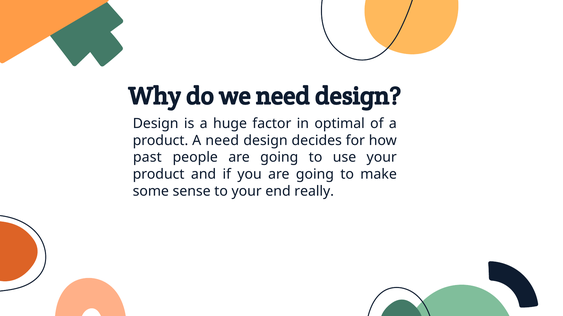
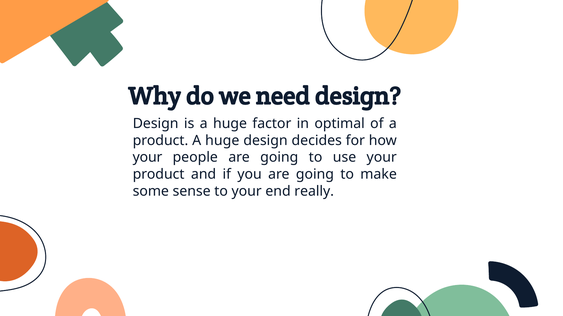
product A need: need -> huge
past at (147, 158): past -> your
